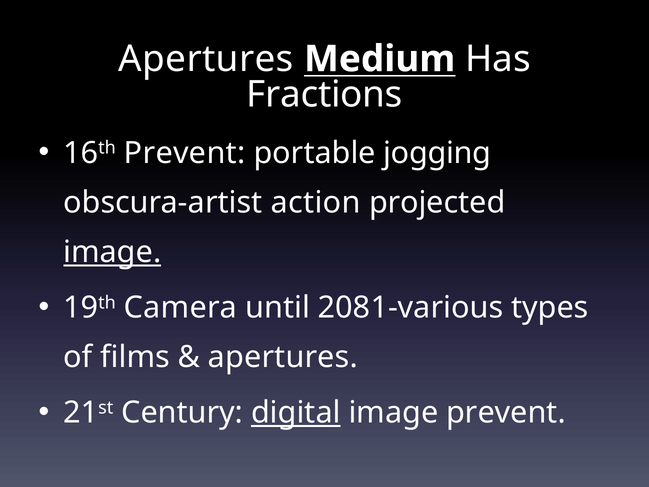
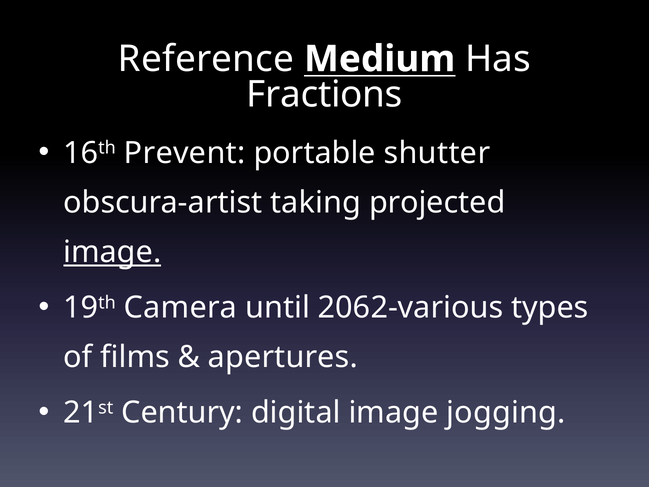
Apertures at (206, 59): Apertures -> Reference
jogging: jogging -> shutter
action: action -> taking
2081-various: 2081-various -> 2062-various
digital underline: present -> none
image prevent: prevent -> jogging
